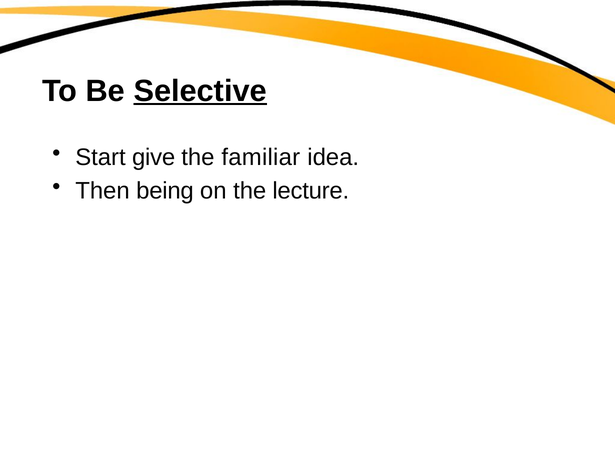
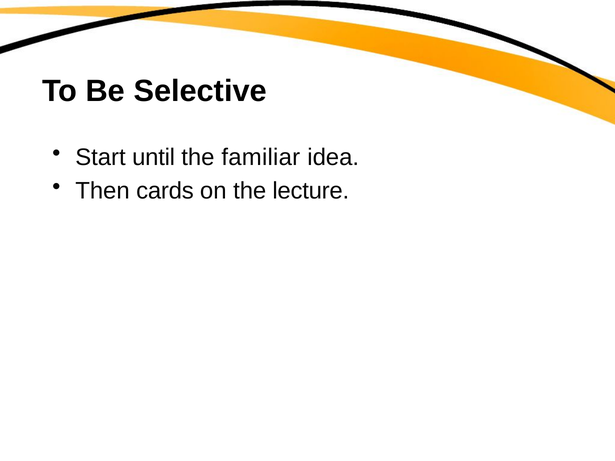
Selective underline: present -> none
give: give -> until
being: being -> cards
